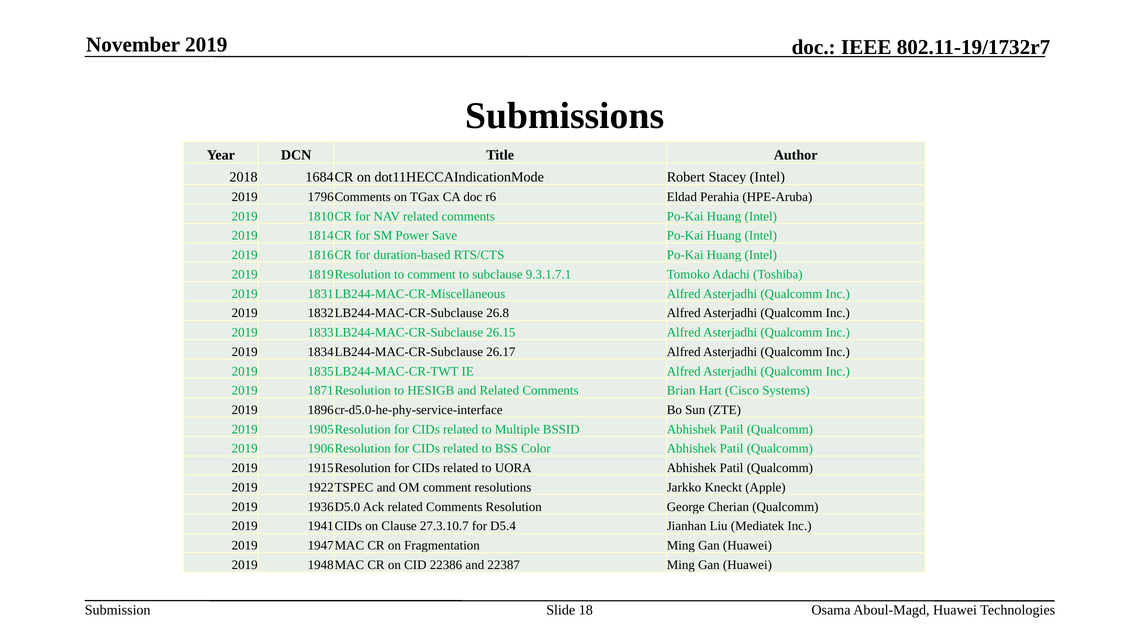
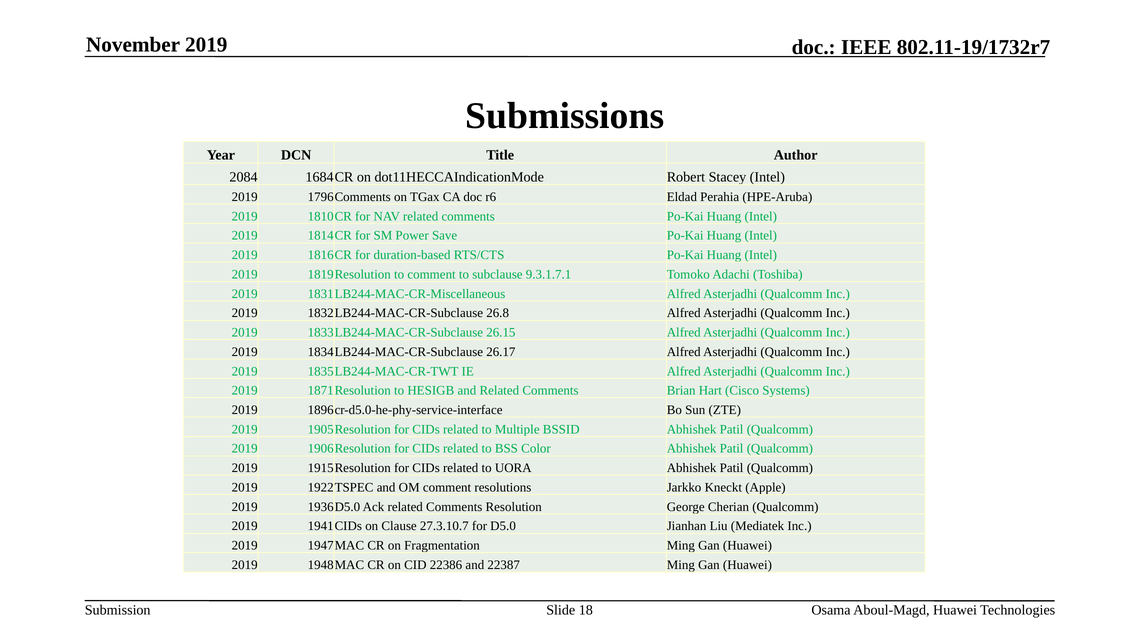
2018: 2018 -> 2084
D5.4: D5.4 -> D5.0
